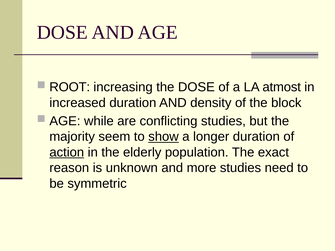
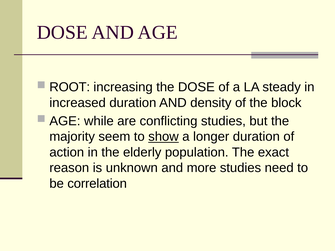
atmost: atmost -> steady
action underline: present -> none
symmetric: symmetric -> correlation
